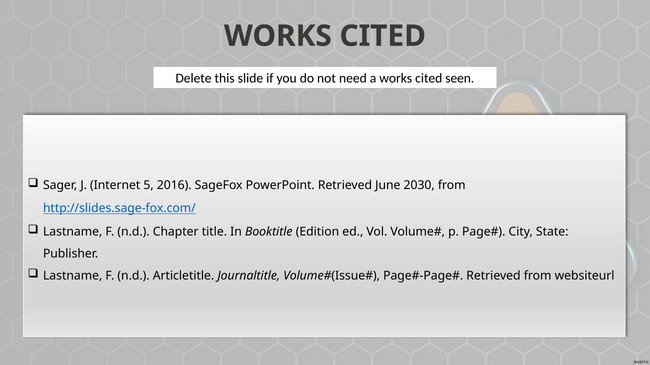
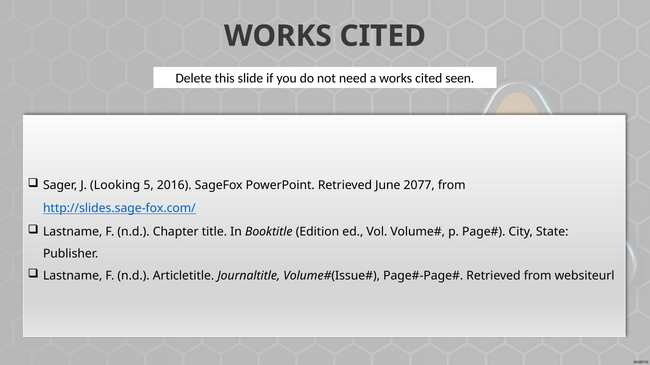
Internet: Internet -> Looking
2030: 2030 -> 2077
